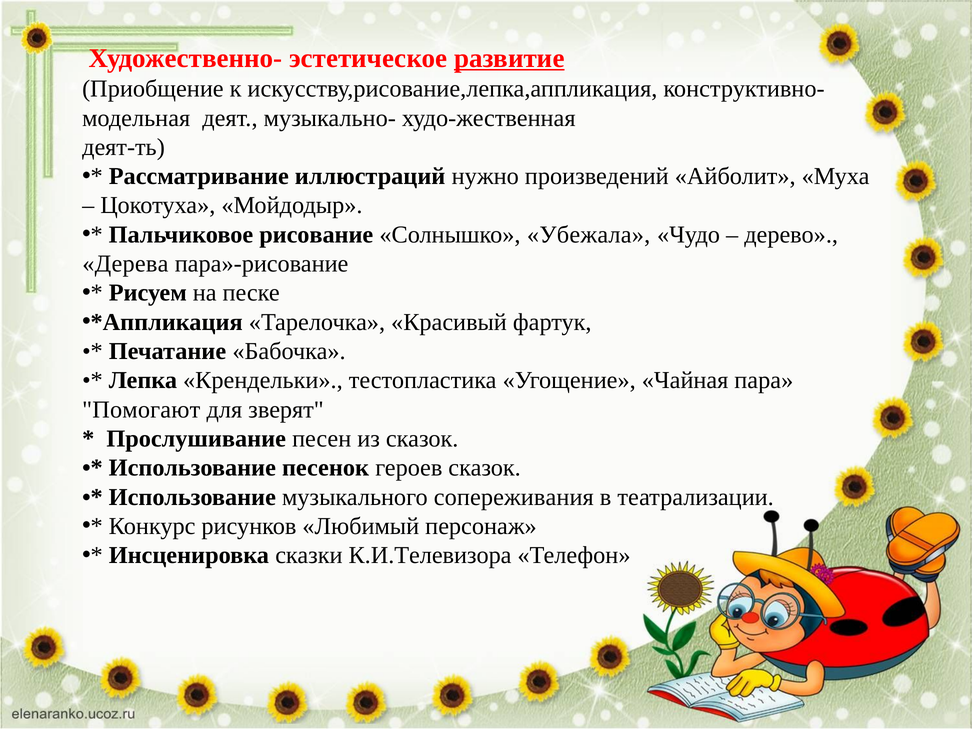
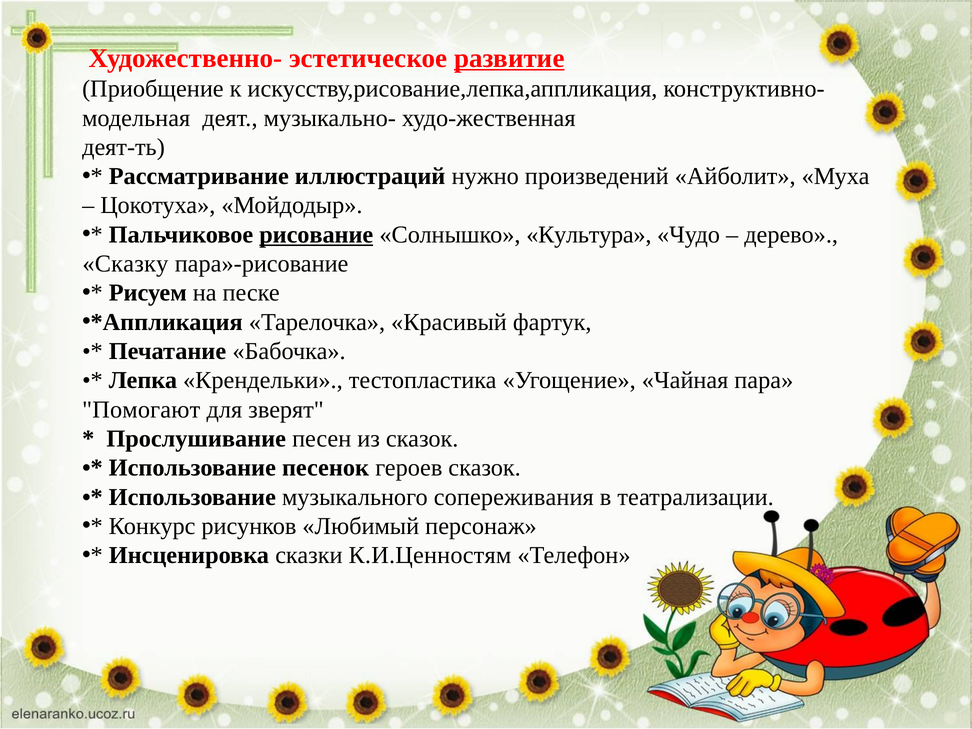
рисование underline: none -> present
Убежала: Убежала -> Культура
Дерева: Дерева -> Сказку
К.И.Телевизора: К.И.Телевизора -> К.И.Ценностям
